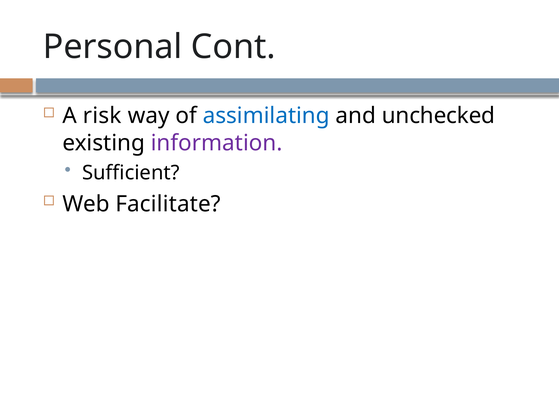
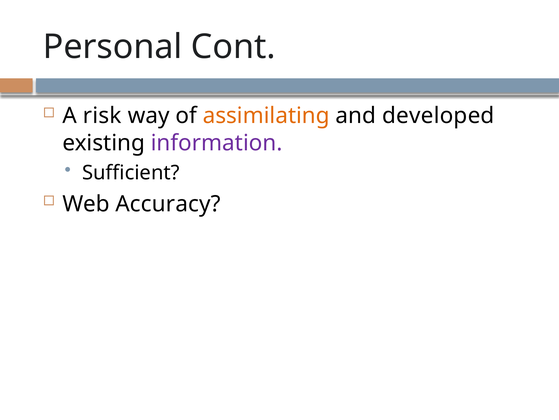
assimilating colour: blue -> orange
unchecked: unchecked -> developed
Facilitate: Facilitate -> Accuracy
